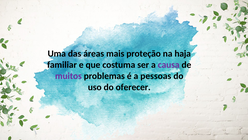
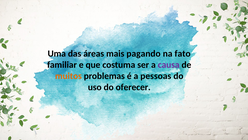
proteção: proteção -> pagando
haja: haja -> fato
muitos colour: purple -> orange
